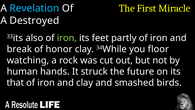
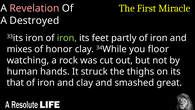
Revelation colour: light blue -> pink
33its also: also -> iron
break: break -> mixes
future: future -> thighs
birds: birds -> great
